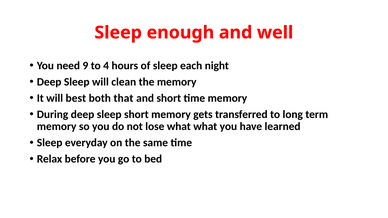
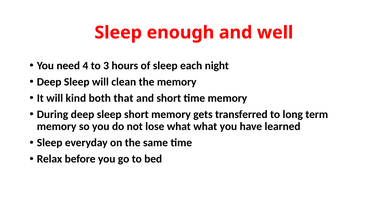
9: 9 -> 4
4: 4 -> 3
best: best -> kind
